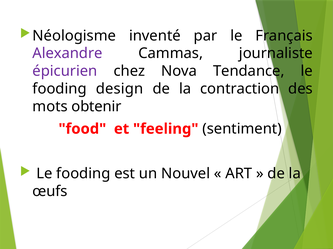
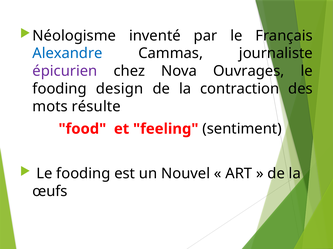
Alexandre colour: purple -> blue
Tendance: Tendance -> Ouvrages
obtenir: obtenir -> résulte
